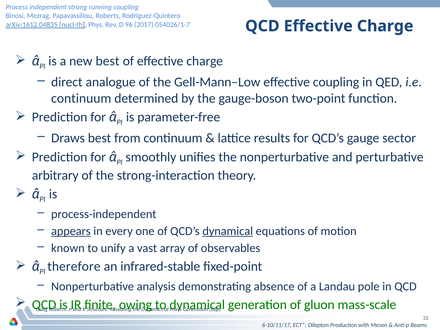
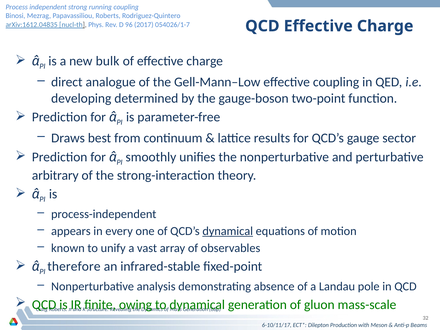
new best: best -> bulk
continuum at (81, 98): continuum -> developing
appears underline: present -> none
